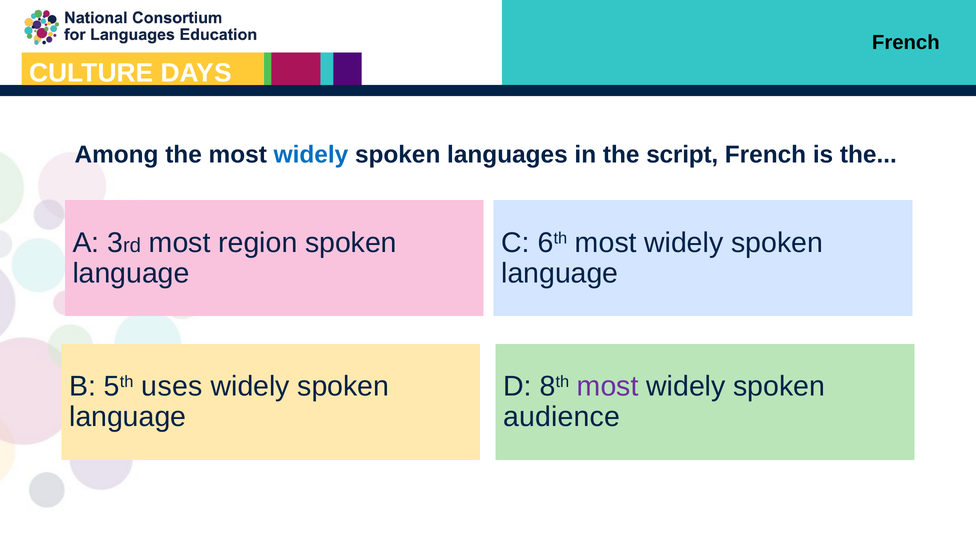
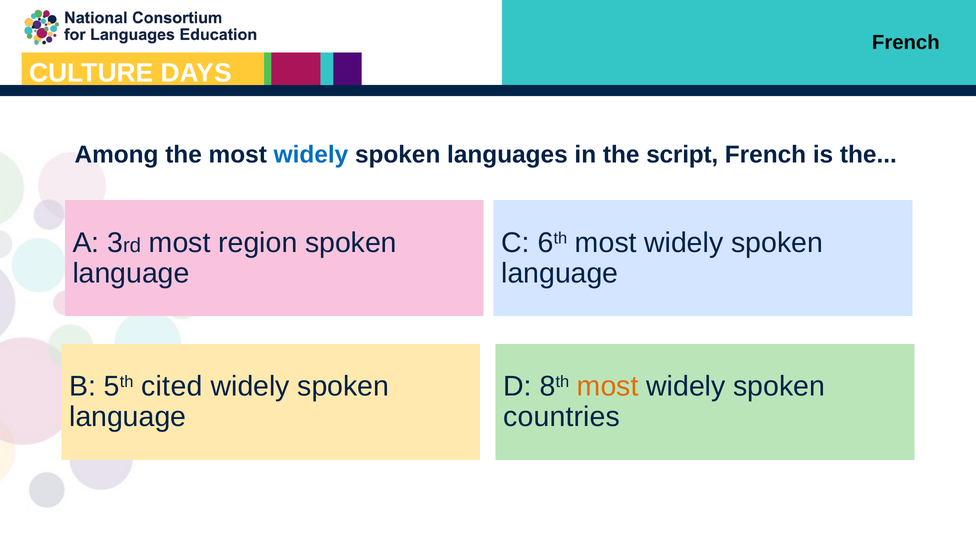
uses: uses -> cited
most at (608, 386) colour: purple -> orange
audience: audience -> countries
